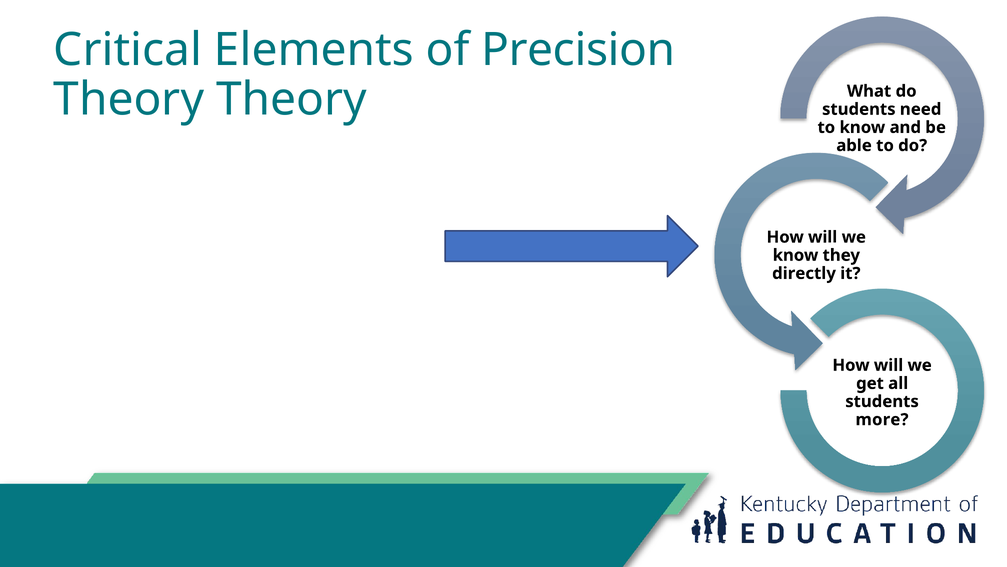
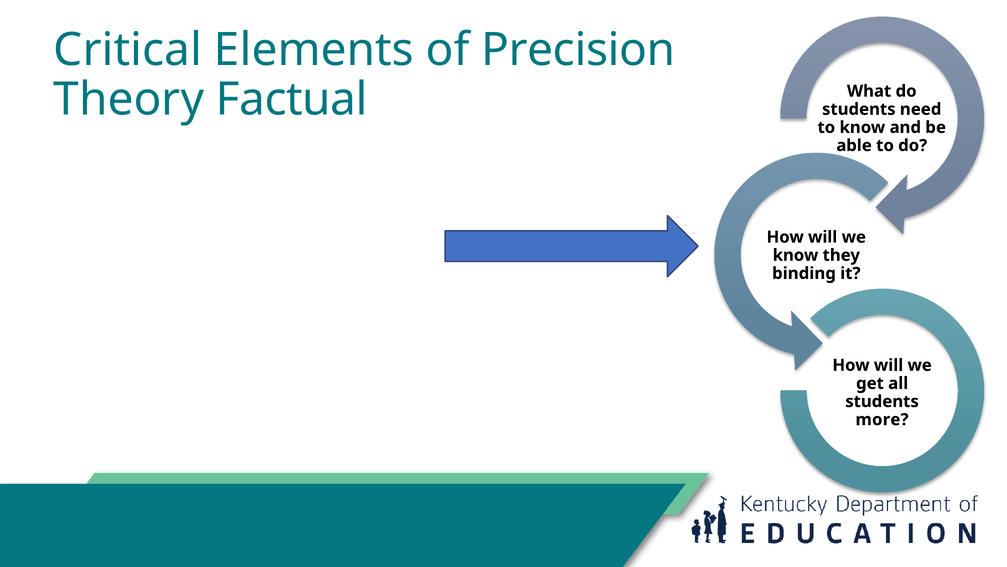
Theory Theory: Theory -> Factual
directly: directly -> binding
